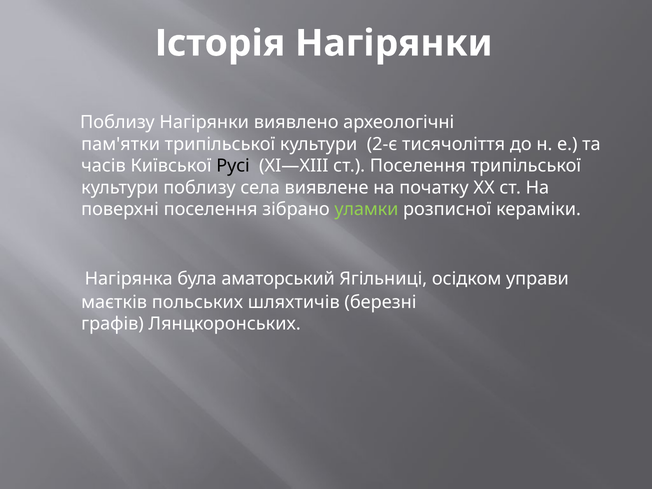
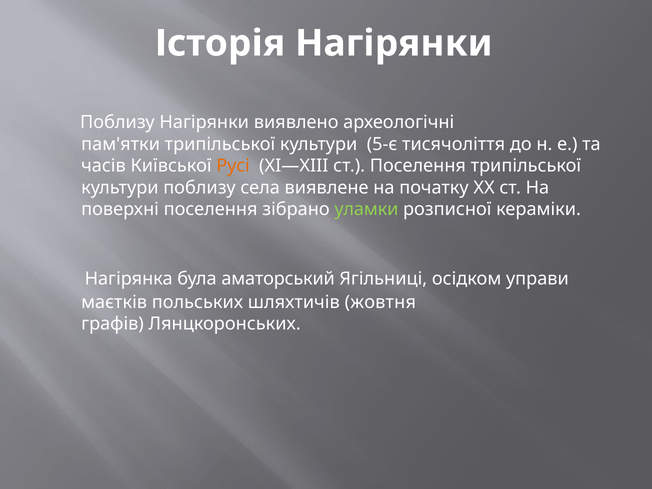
2-є: 2-є -> 5-є
Русі colour: black -> orange
березні: березні -> жовтня
